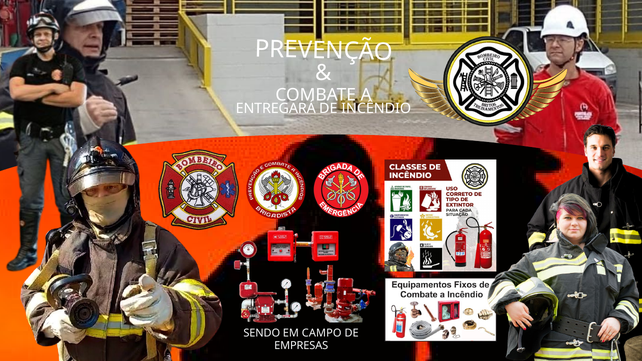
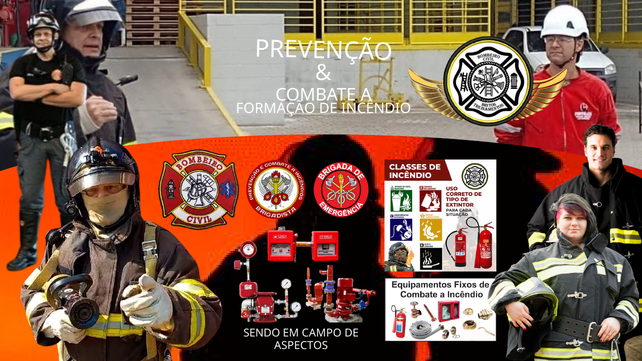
ENTREGARÁ: ENTREGARÁ -> FORMAÇÃO
EMPRESAS: EMPRESAS -> ASPECTOS
